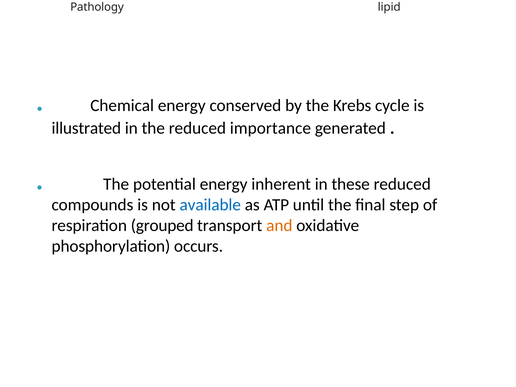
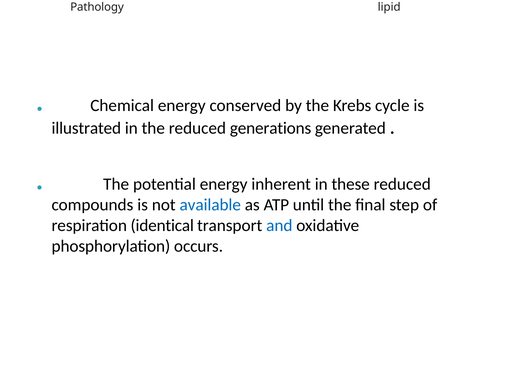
importance: importance -> generations
grouped: grouped -> identical
and colour: orange -> blue
